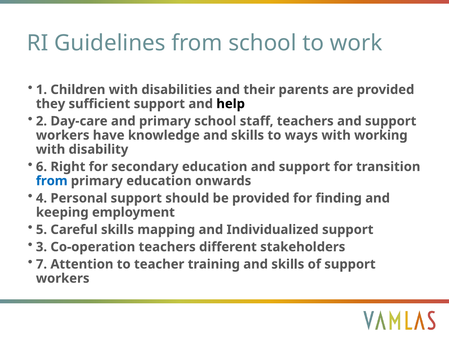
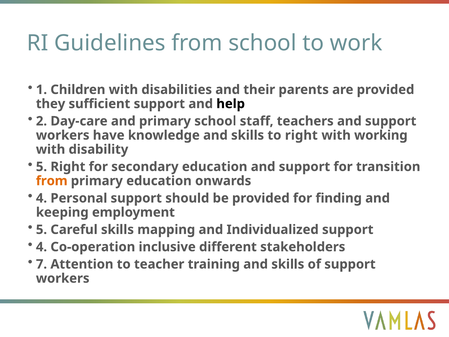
to ways: ways -> right
6 at (41, 167): 6 -> 5
from at (52, 181) colour: blue -> orange
3 at (41, 247): 3 -> 4
Co-operation teachers: teachers -> inclusive
